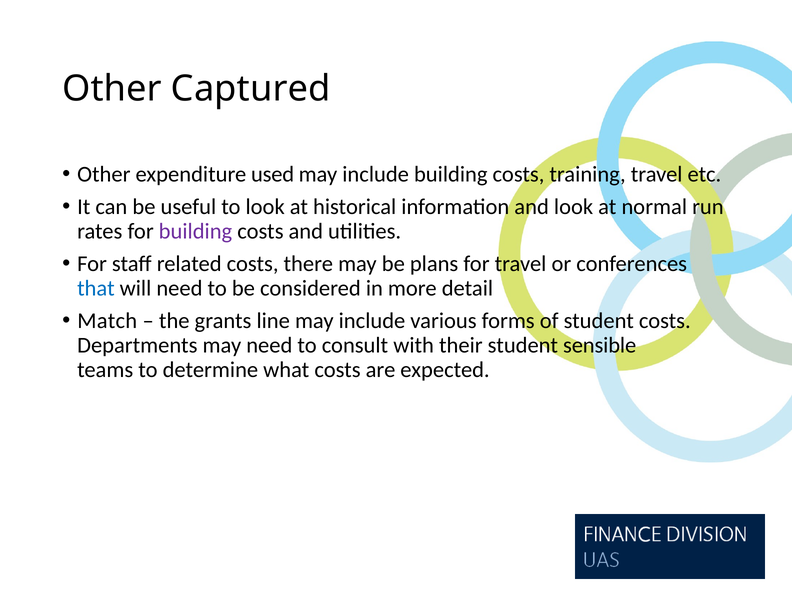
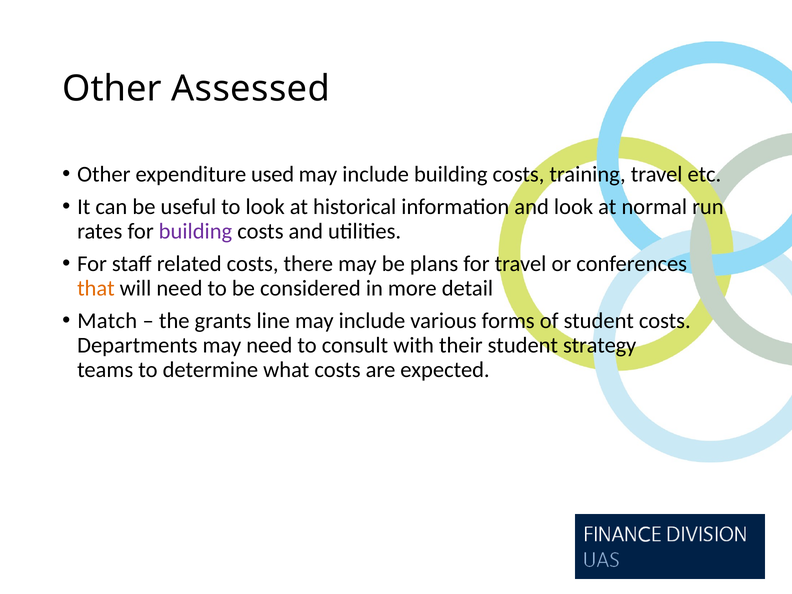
Captured: Captured -> Assessed
that colour: blue -> orange
sensible: sensible -> strategy
